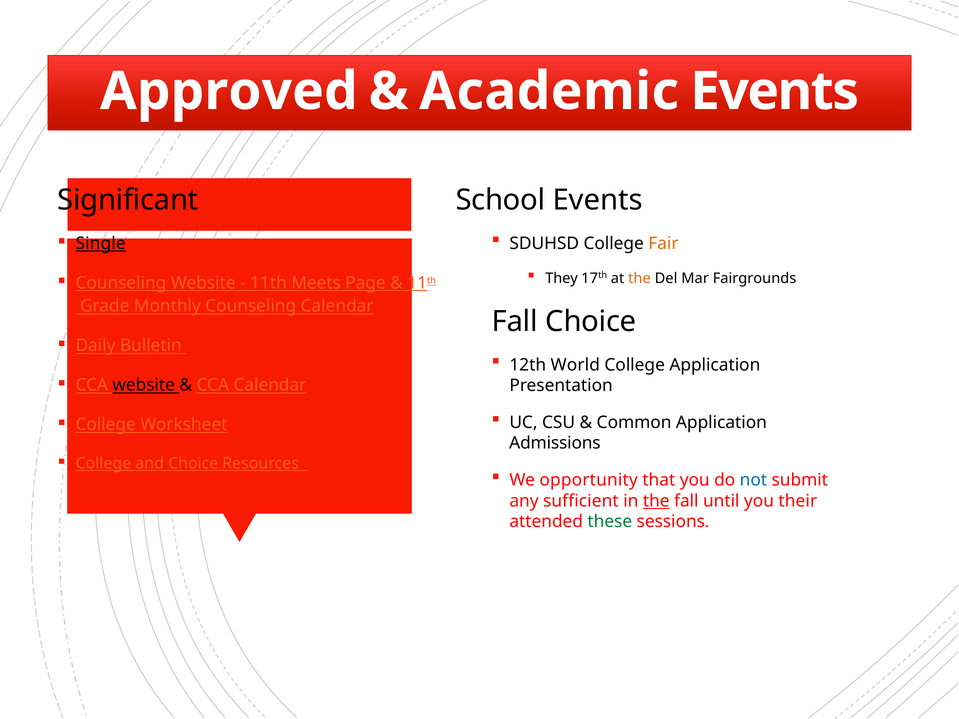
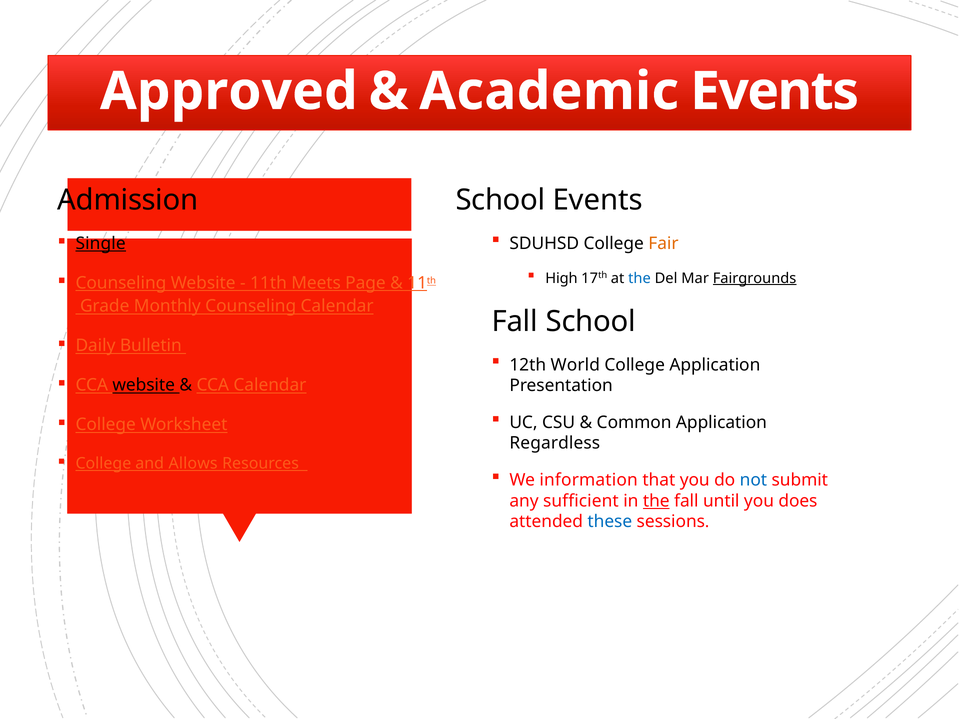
Significant: Significant -> Admission
They: They -> High
the at (640, 278) colour: orange -> blue
Fairgrounds underline: none -> present
Fall Choice: Choice -> School
Admissions: Admissions -> Regardless
and Choice: Choice -> Allows
opportunity: opportunity -> information
their: their -> does
these colour: green -> blue
